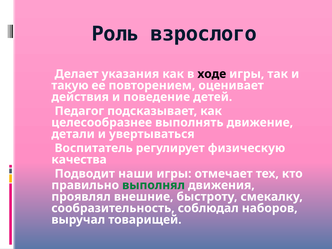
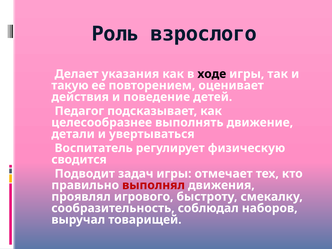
качества: качества -> сводится
наши: наши -> задач
выполнял colour: green -> red
внешние: внешние -> игрового
